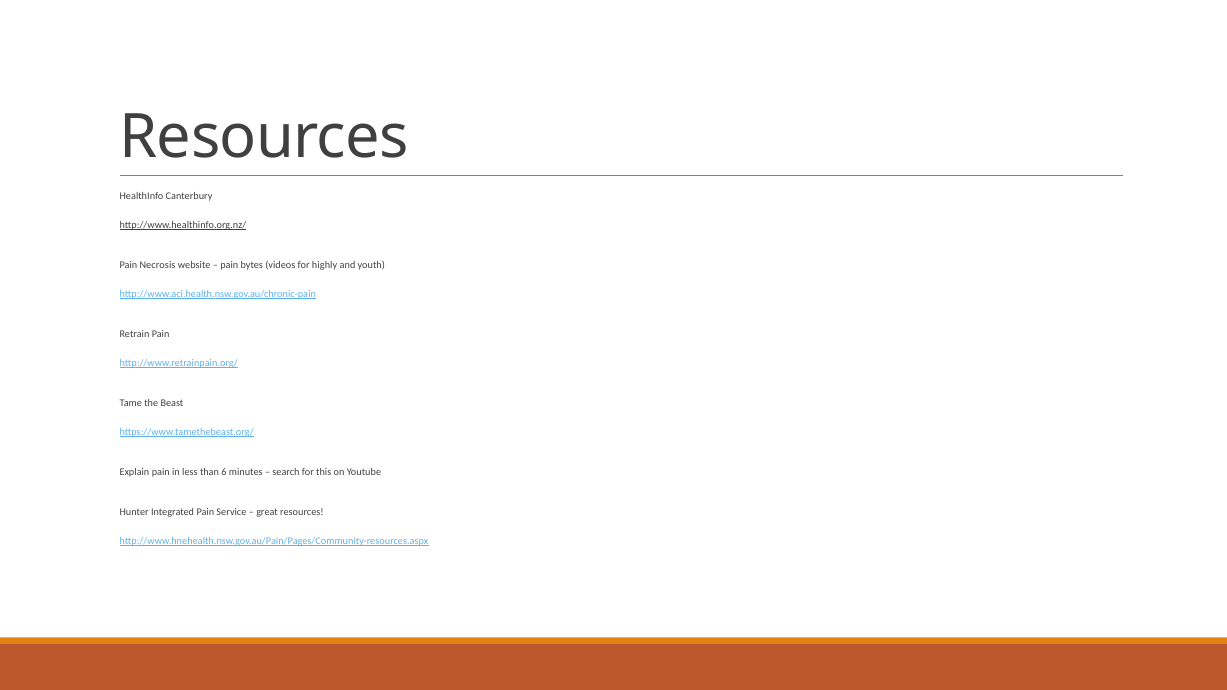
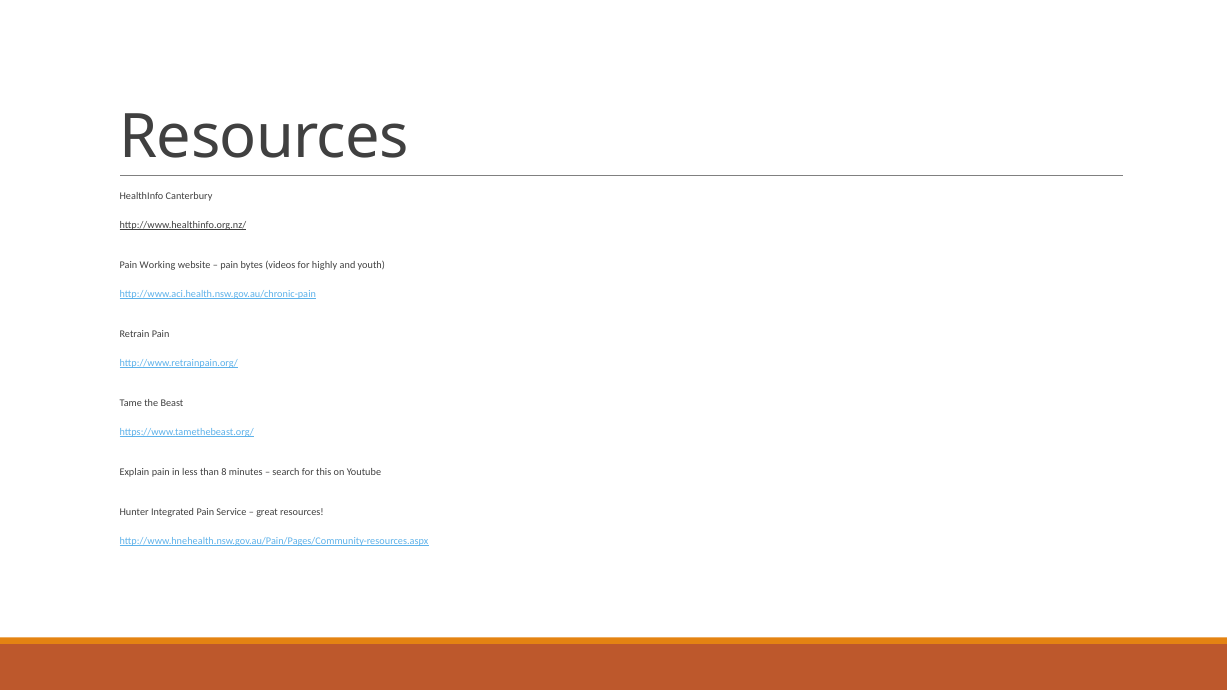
Necrosis: Necrosis -> Working
6: 6 -> 8
